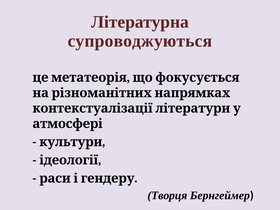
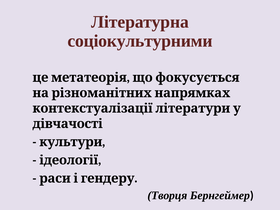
супроводжуються: супроводжуються -> соціокультурними
атмосфері: атмосфері -> дівчачості
